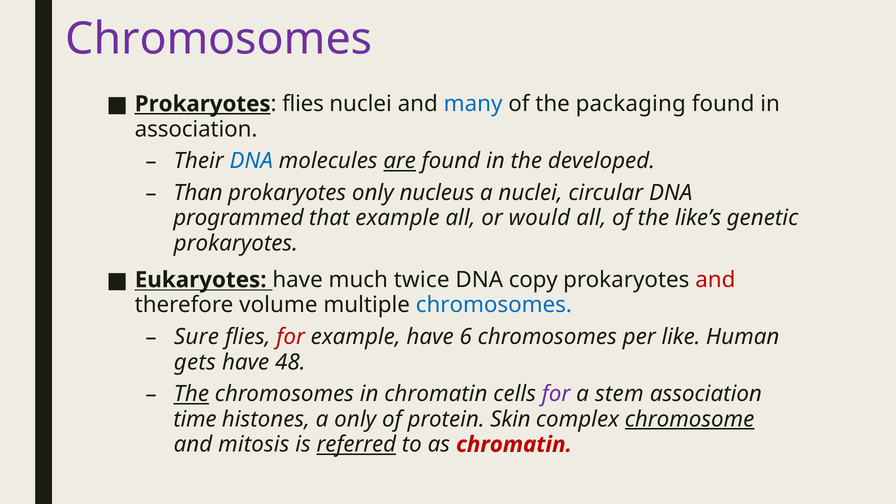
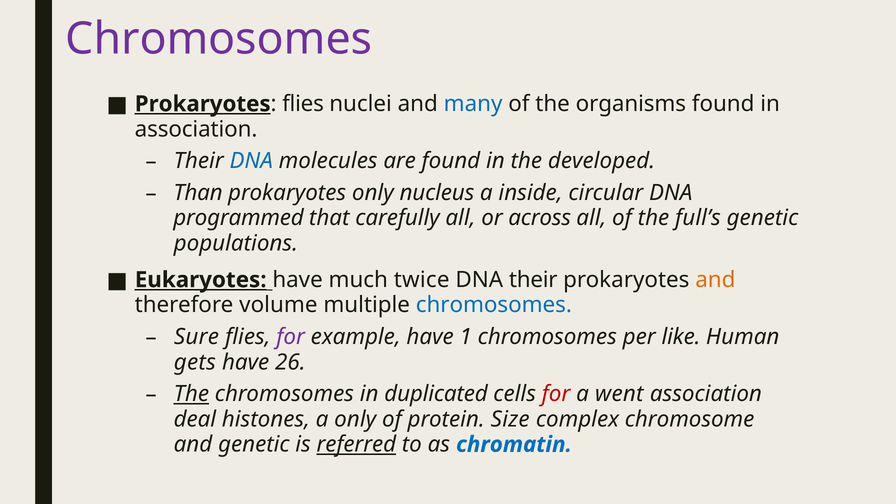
packaging: packaging -> organisms
are underline: present -> none
a nuclei: nuclei -> inside
that example: example -> carefully
would: would -> across
like’s: like’s -> full’s
prokaryotes at (236, 243): prokaryotes -> populations
Eukaryotes underline: none -> present
DNA copy: copy -> their
and at (715, 280) colour: red -> orange
for at (291, 337) colour: red -> purple
6: 6 -> 1
48: 48 -> 26
in chromatin: chromatin -> duplicated
for at (556, 394) colour: purple -> red
stem: stem -> went
time: time -> deal
Skin: Skin -> Size
chromosome underline: present -> none
and mitosis: mitosis -> genetic
chromatin at (514, 444) colour: red -> blue
